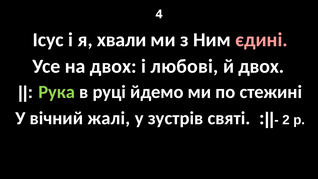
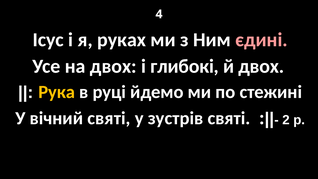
хвали: хвали -> руках
любові: любові -> глибокі
Рука colour: light green -> yellow
вічний жалі: жалі -> святі
